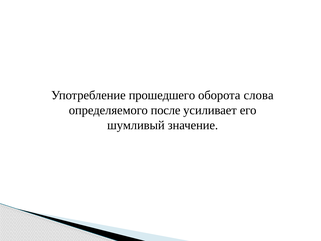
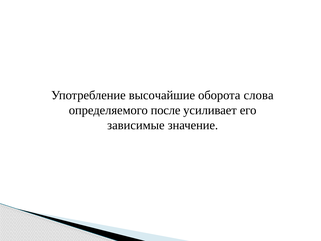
прошедшего: прошедшего -> высочайшие
шумливый: шумливый -> зависимые
